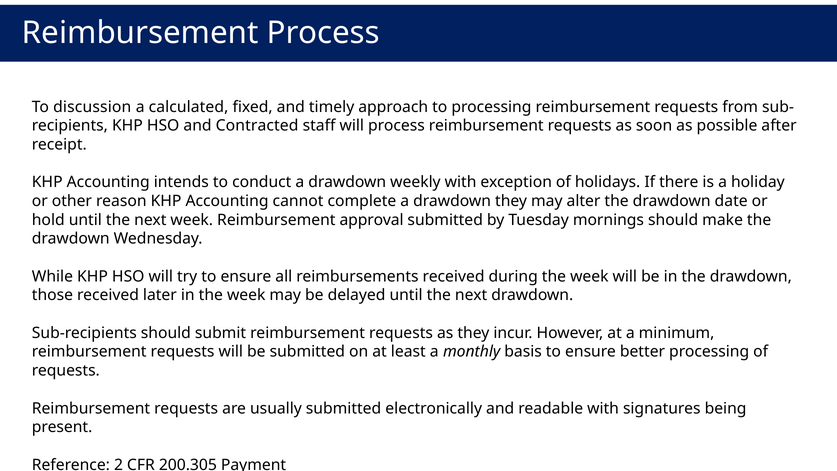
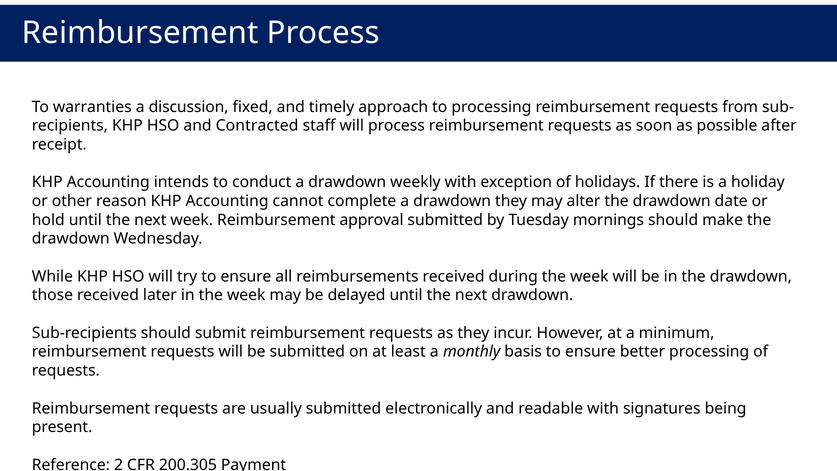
discussion: discussion -> warranties
calculated: calculated -> discussion
